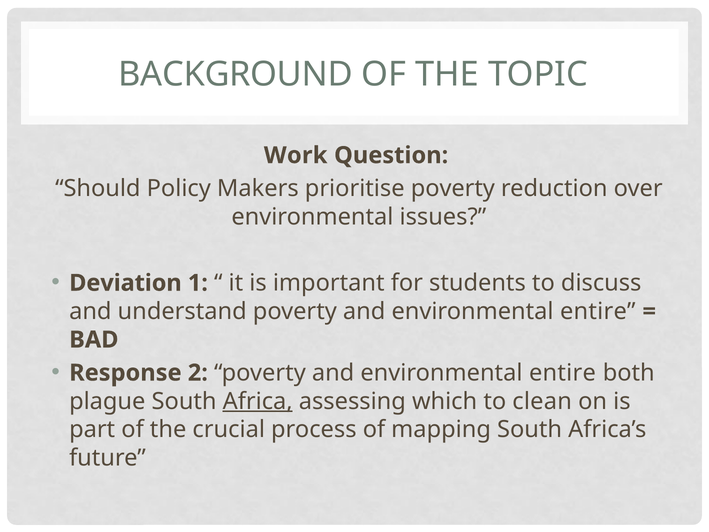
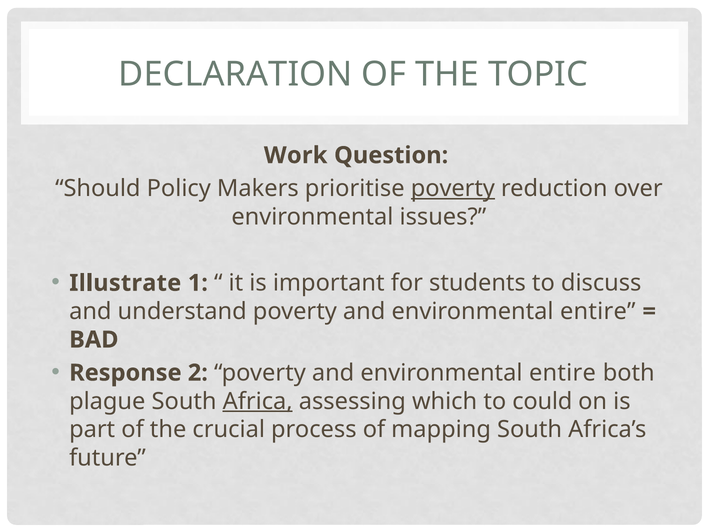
BACKGROUND: BACKGROUND -> DECLARATION
poverty at (453, 188) underline: none -> present
Deviation: Deviation -> Illustrate
clean: clean -> could
